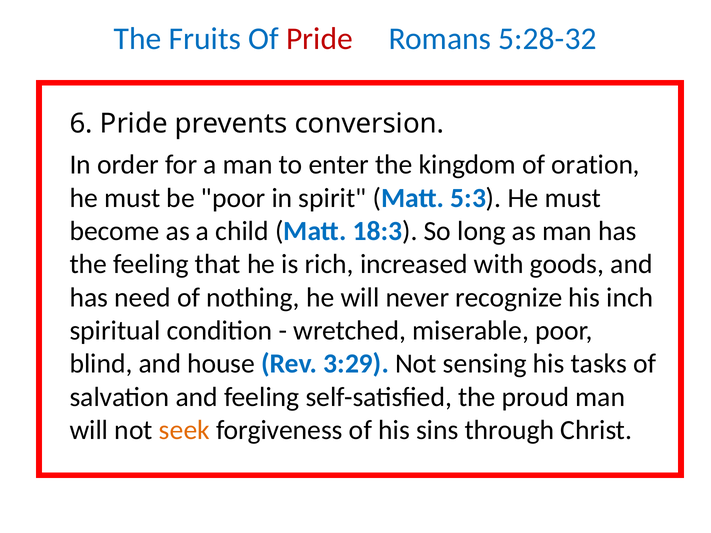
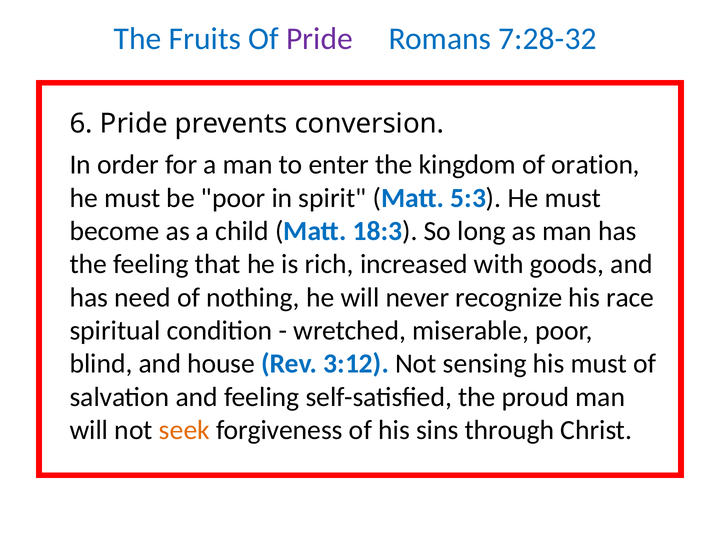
Pride at (319, 39) colour: red -> purple
5:28-32: 5:28-32 -> 7:28-32
inch: inch -> race
3:29: 3:29 -> 3:12
his tasks: tasks -> must
